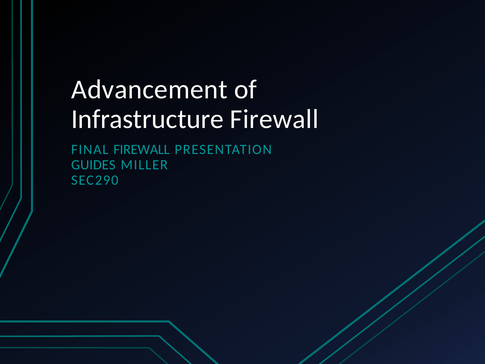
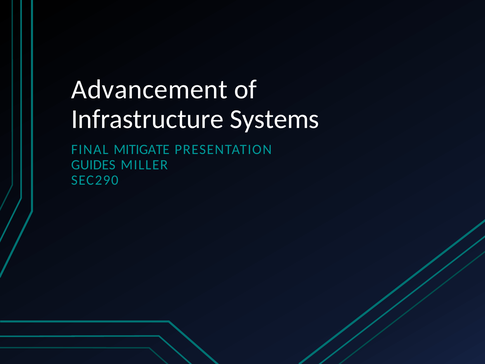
Infrastructure Firewall: Firewall -> Systems
FINAL FIREWALL: FIREWALL -> MITIGATE
